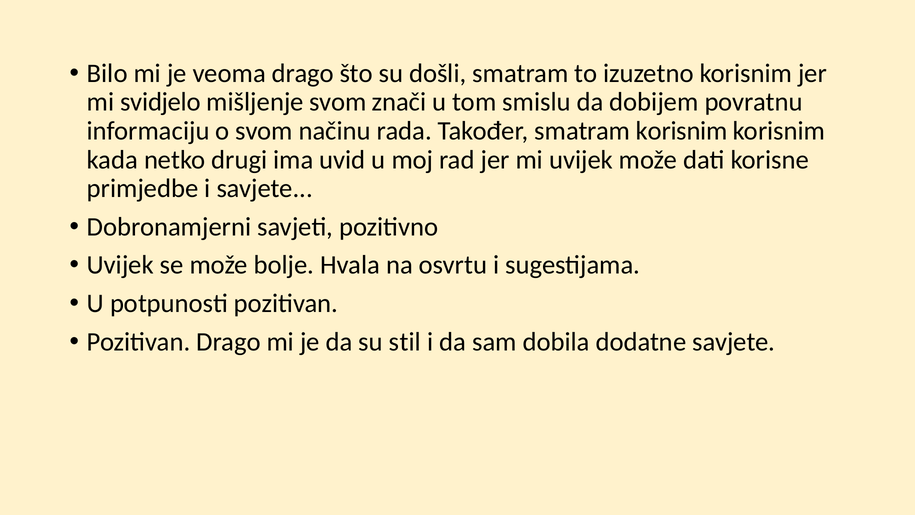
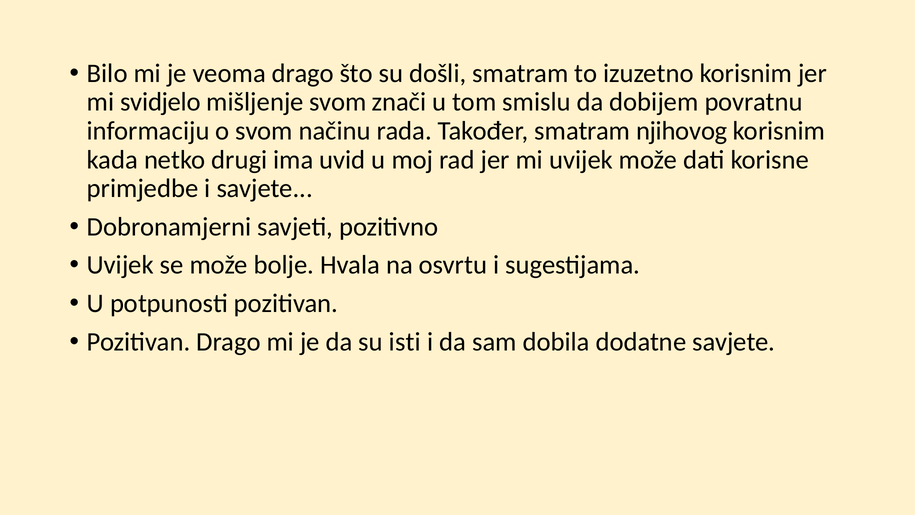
smatram korisnim: korisnim -> njihovog
stil: stil -> isti
